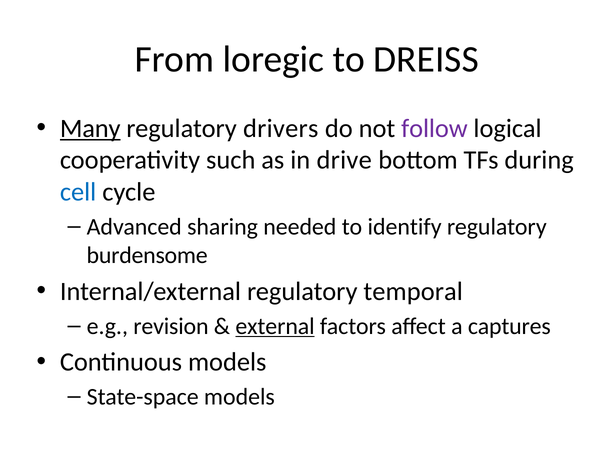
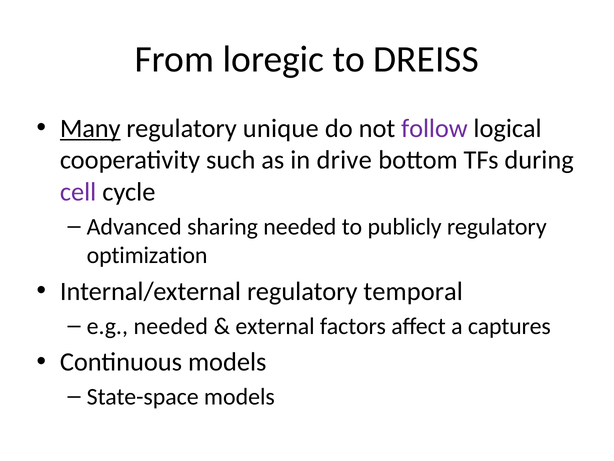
drivers: drivers -> unique
cell colour: blue -> purple
identify: identify -> publicly
burdensome: burdensome -> optimization
e.g revision: revision -> needed
external underline: present -> none
